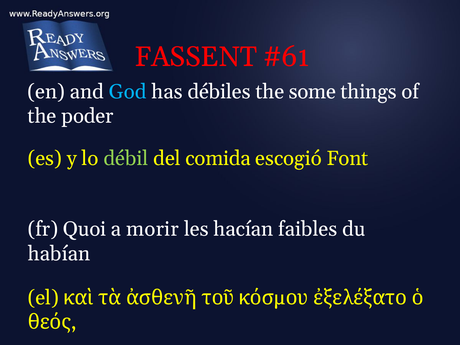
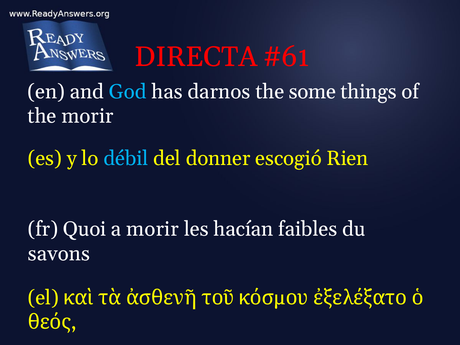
FASSENT: FASSENT -> DIRECTA
débiles: débiles -> darnos
the poder: poder -> morir
débil colour: light green -> light blue
comida: comida -> donner
Font: Font -> Rien
habían: habían -> savons
